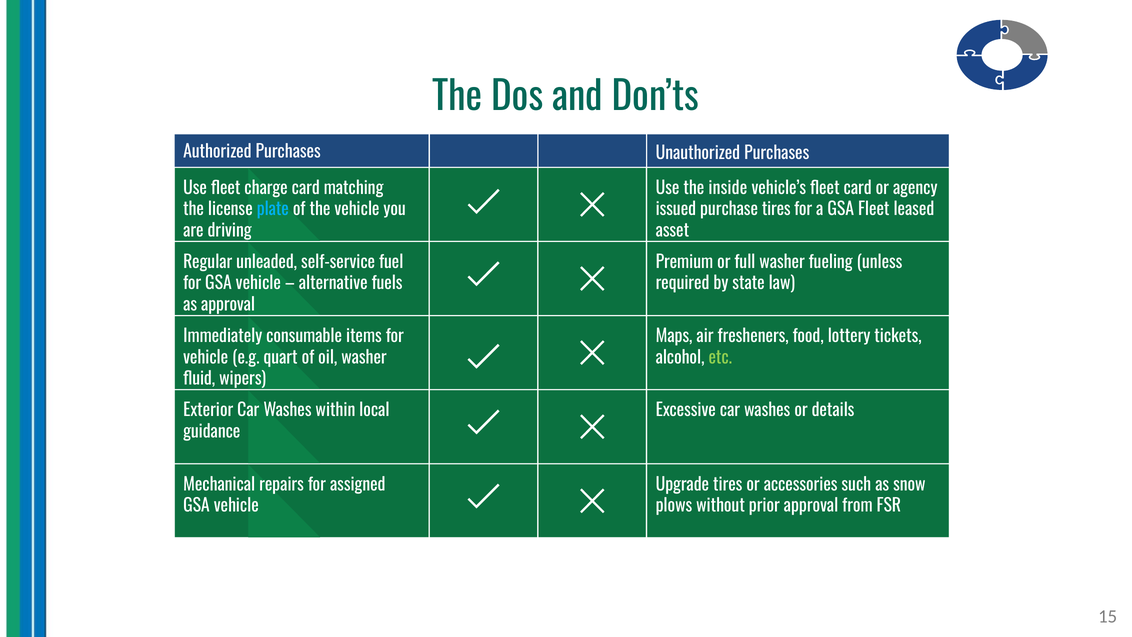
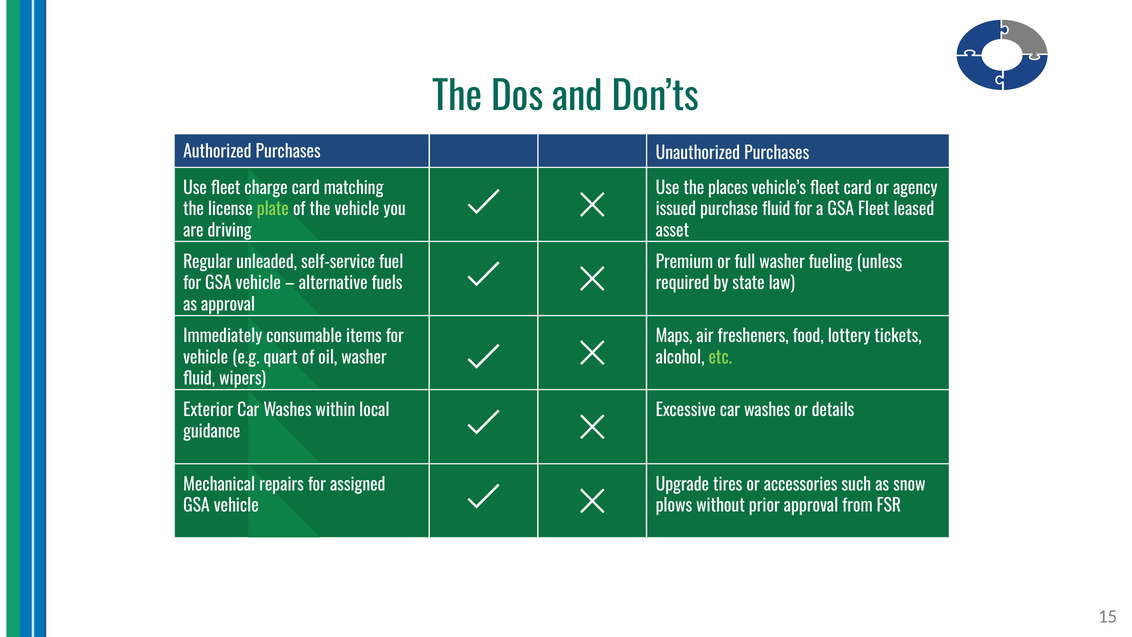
inside: inside -> places
plate colour: light blue -> light green
purchase tires: tires -> fluid
